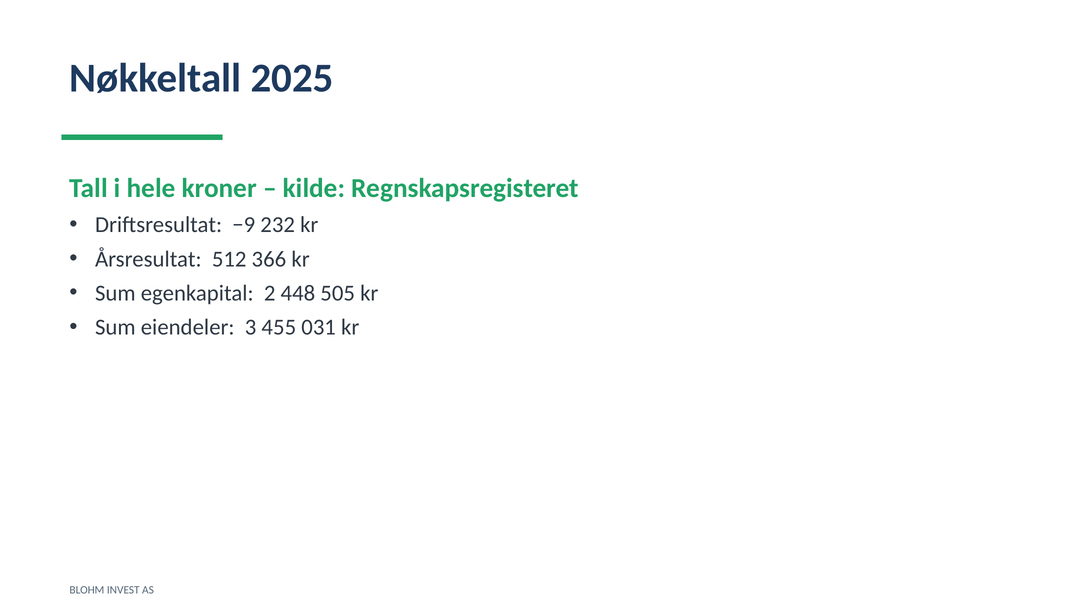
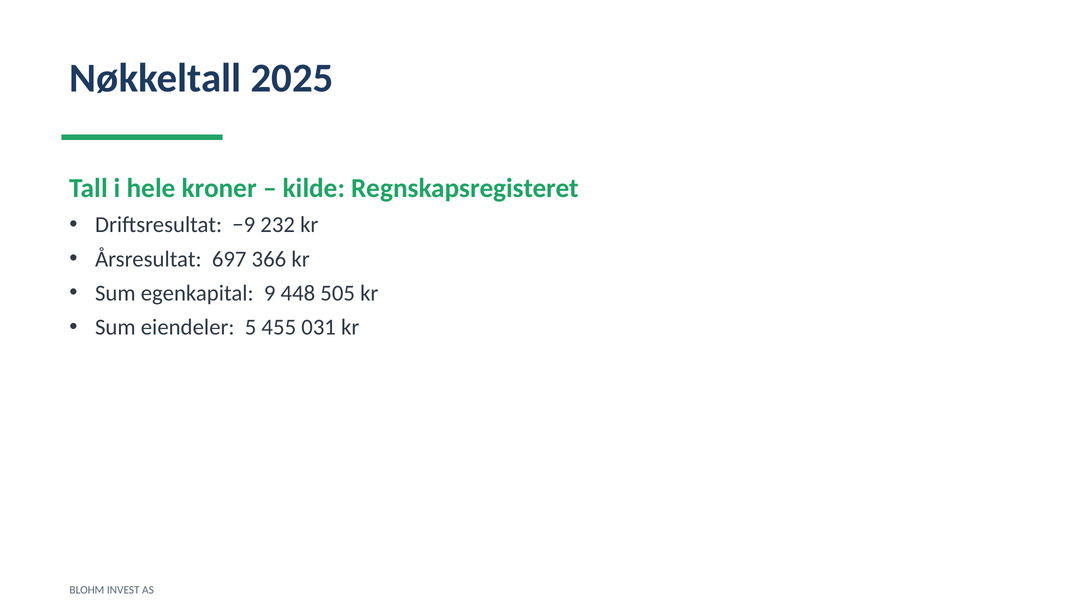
512: 512 -> 697
2: 2 -> 9
3: 3 -> 5
